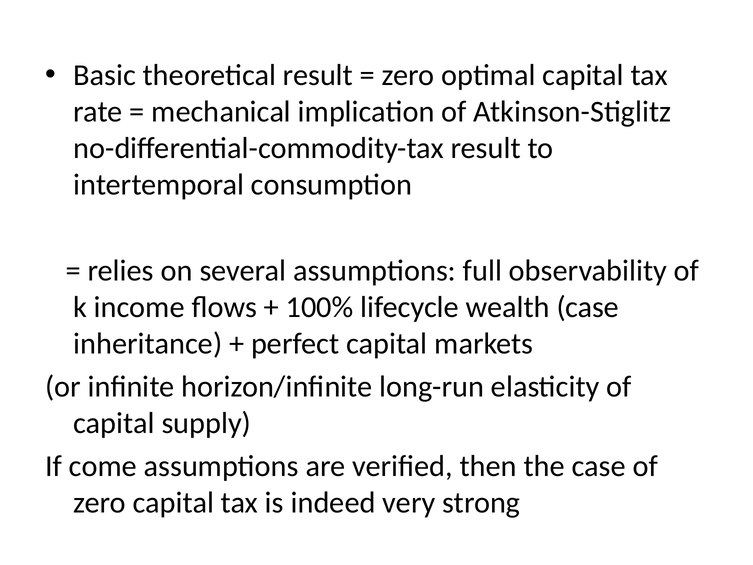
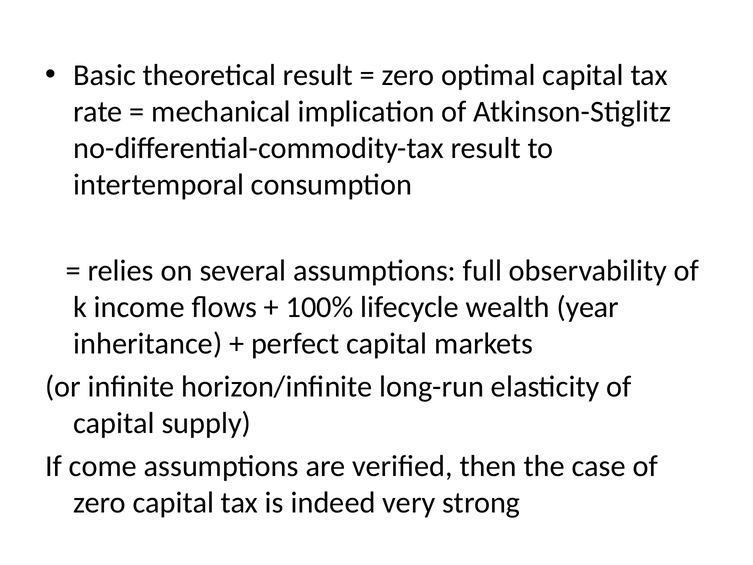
wealth case: case -> year
